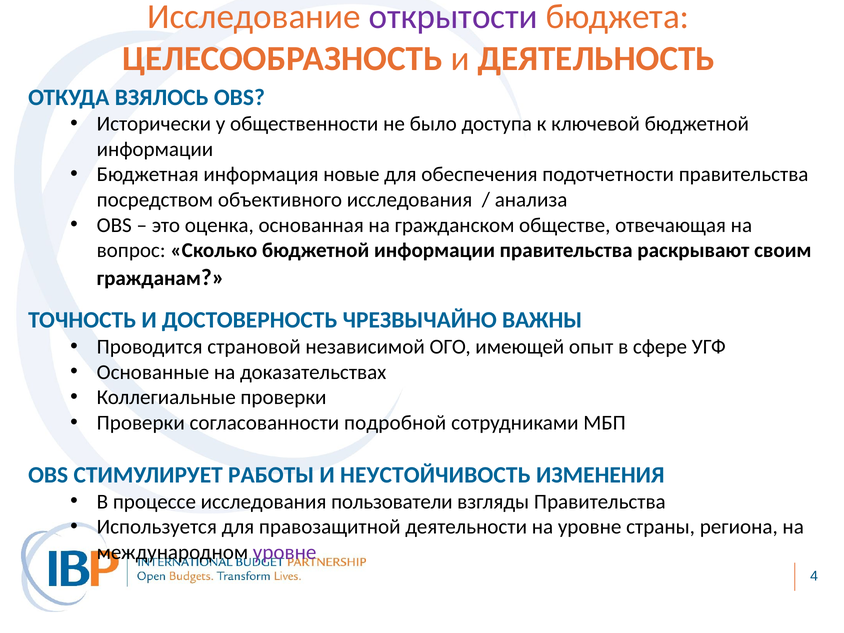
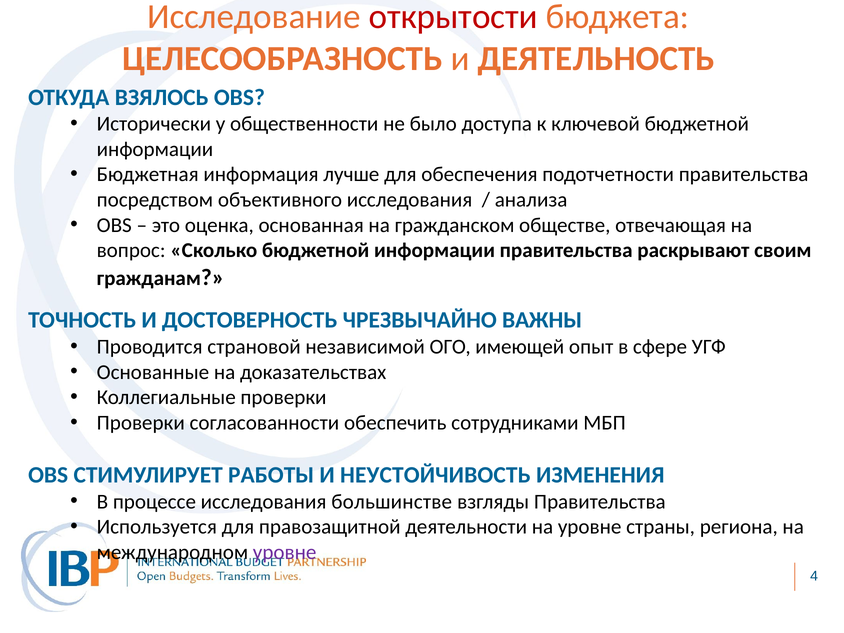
открытости colour: purple -> red
новые: новые -> лучше
подробной: подробной -> обеспечить
пользователи: пользователи -> большинстве
